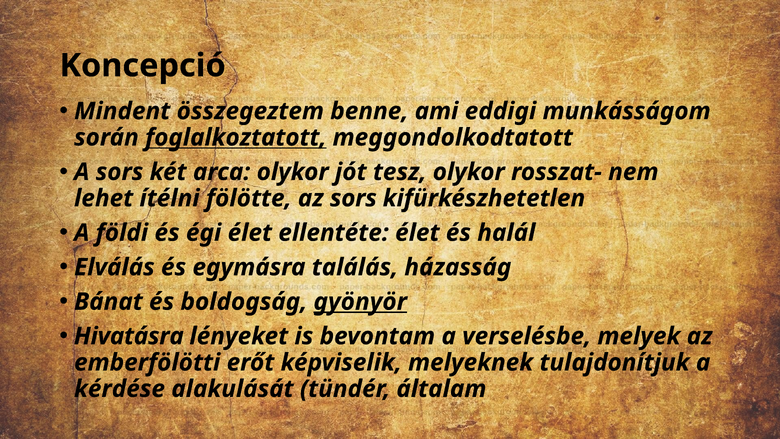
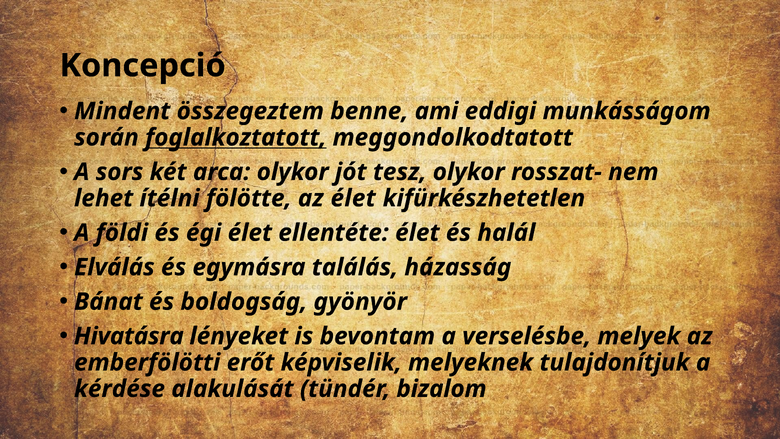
az sors: sors -> élet
gyönyör underline: present -> none
általam: általam -> bizalom
